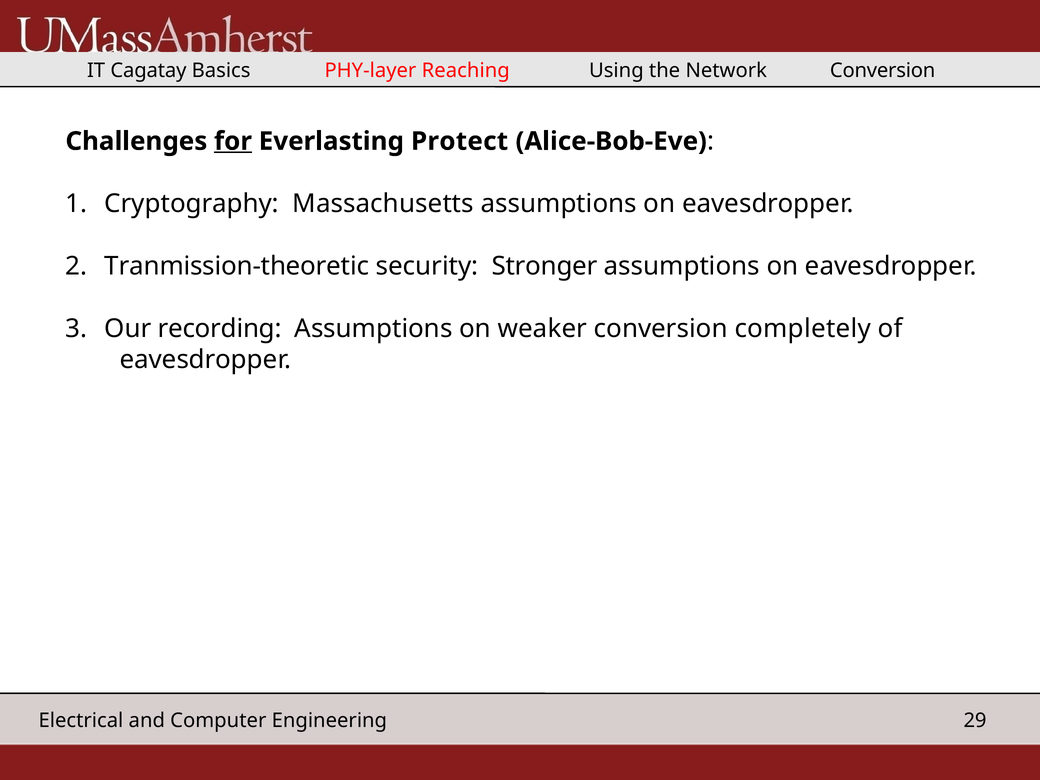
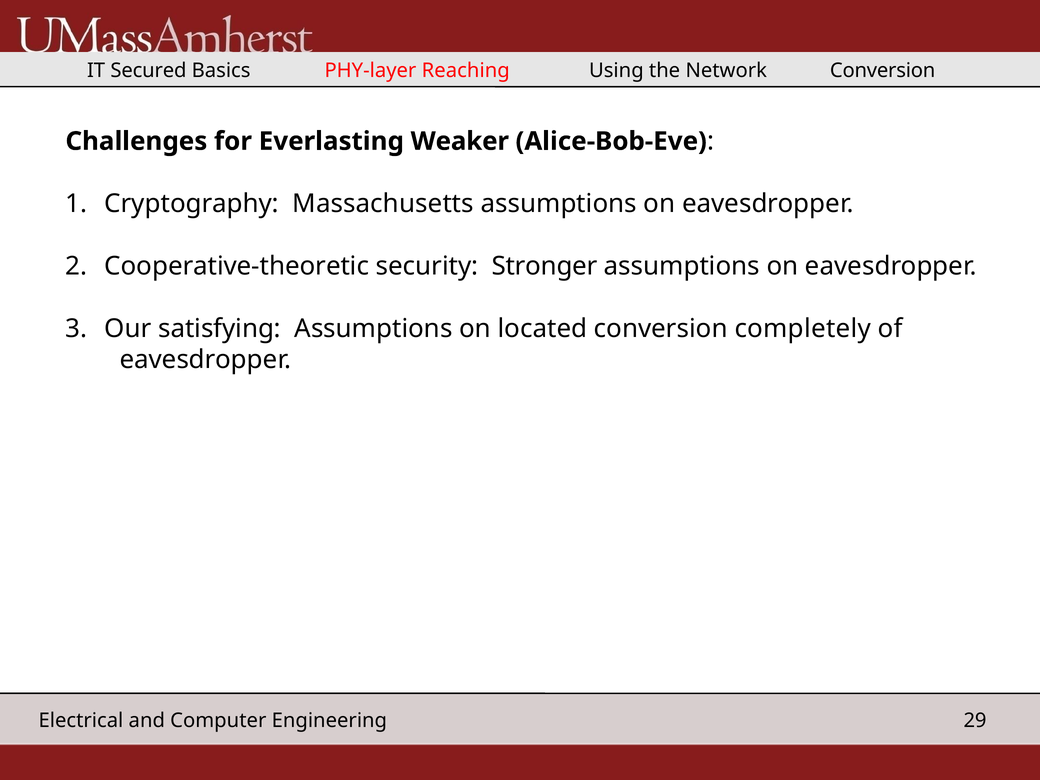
Cagatay: Cagatay -> Secured
for underline: present -> none
Protect: Protect -> Weaker
Tranmission-theoretic: Tranmission-theoretic -> Cooperative-theoretic
recording: recording -> satisfying
weaker: weaker -> located
